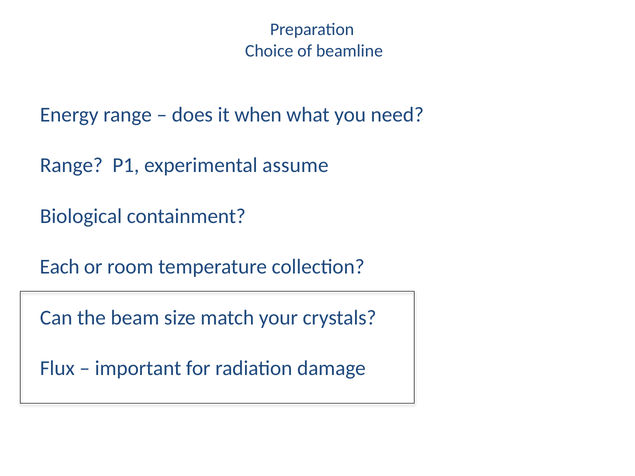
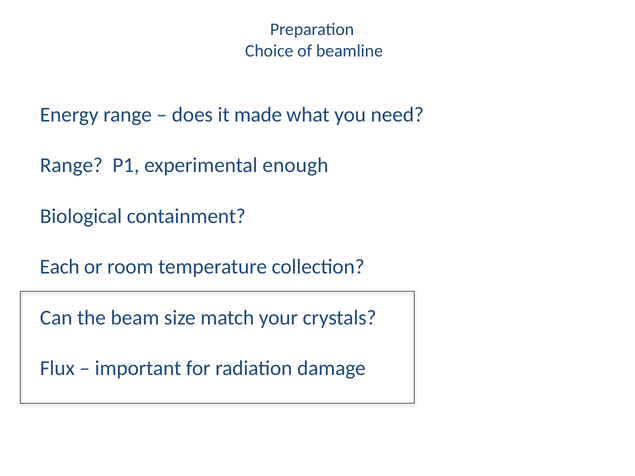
when: when -> made
assume: assume -> enough
